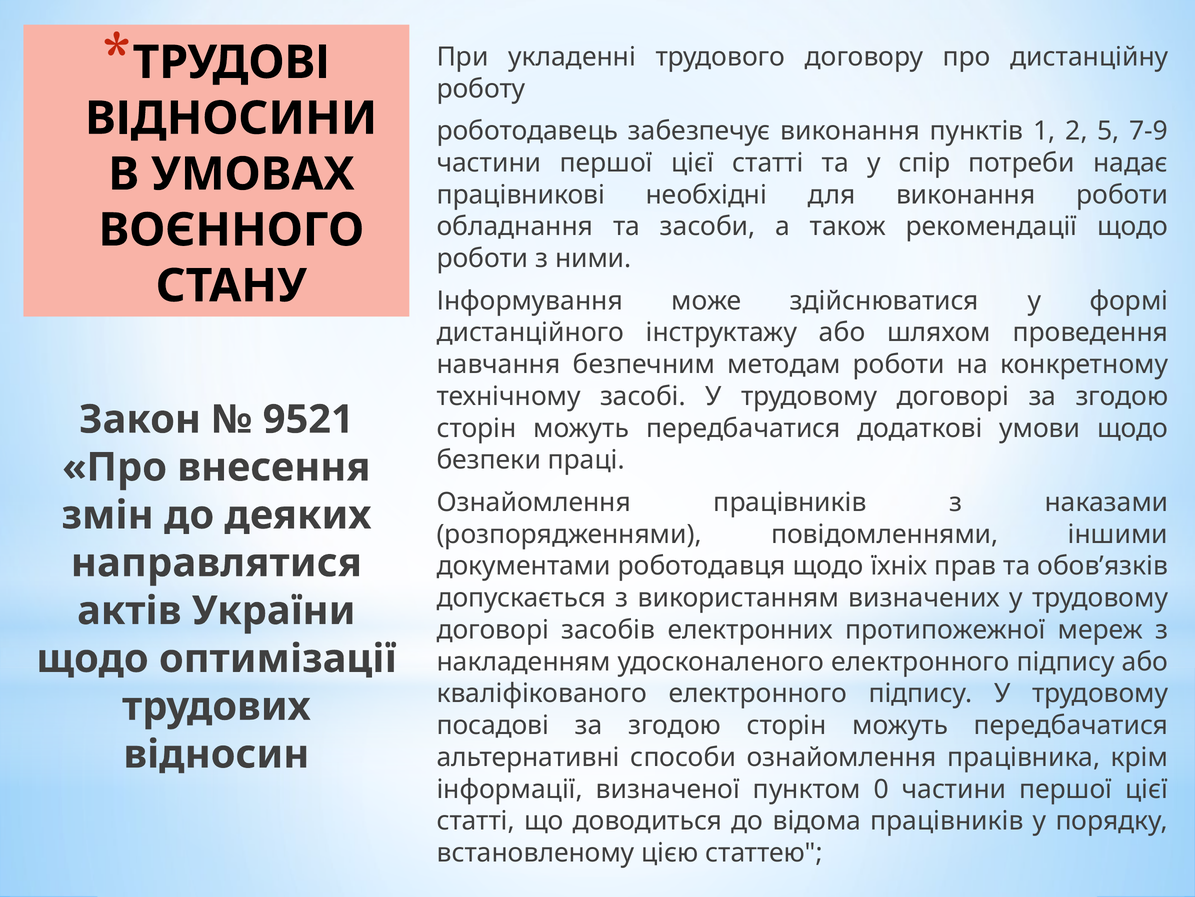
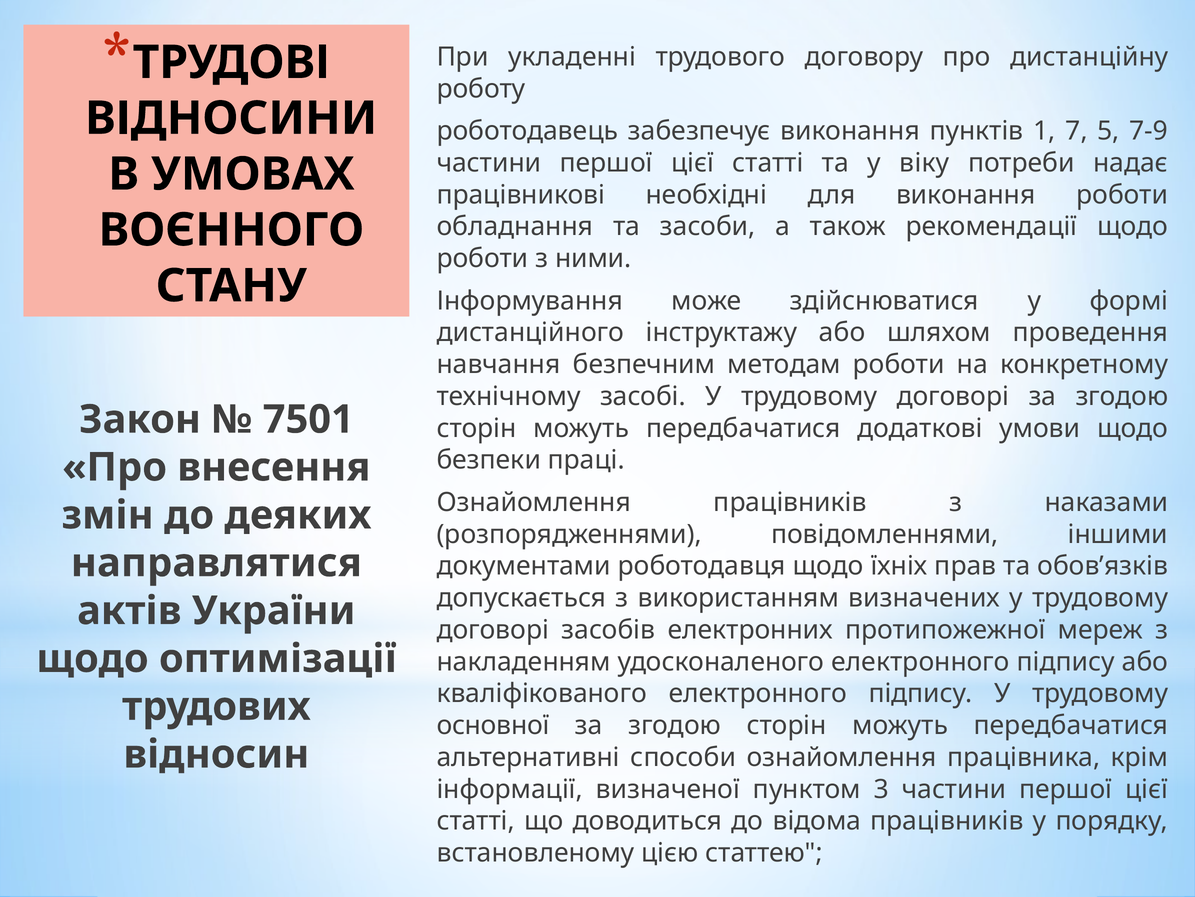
2: 2 -> 7
спір: спір -> віку
9521: 9521 -> 7501
посадові: посадові -> основної
0: 0 -> 3
